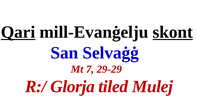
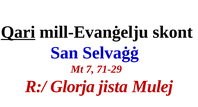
skont underline: present -> none
29-29: 29-29 -> 71-29
tiled: tiled -> jista
